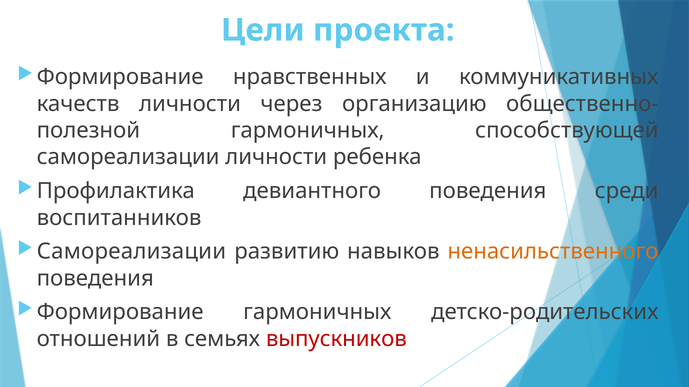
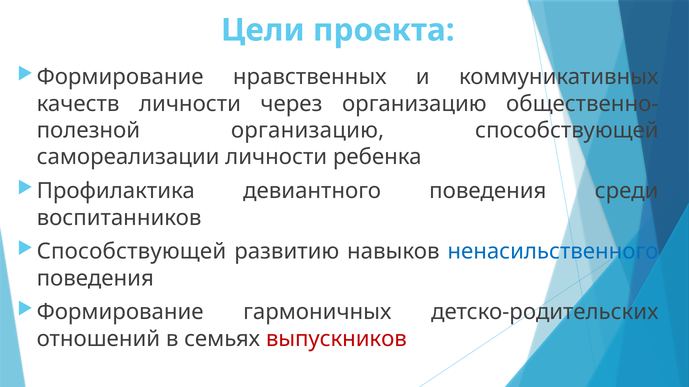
гармоничных at (308, 131): гармоничных -> организацию
Самореализации at (131, 252): Самореализации -> Способствующей
ненасильственного colour: orange -> blue
